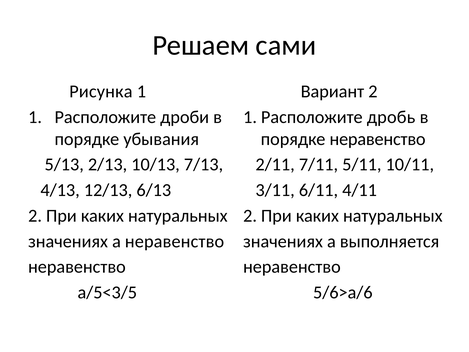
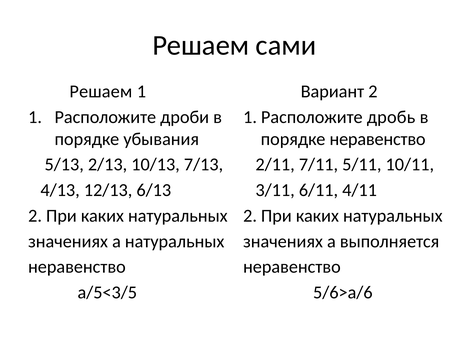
Рисунка at (101, 92): Рисунка -> Решаем
а неравенство: неравенство -> натуральных
